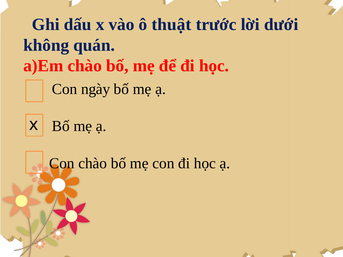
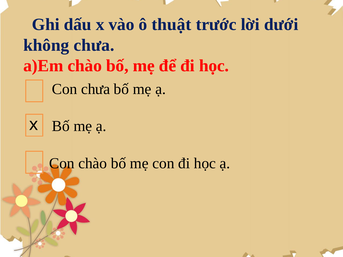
không quán: quán -> chưa
Con ngày: ngày -> chưa
